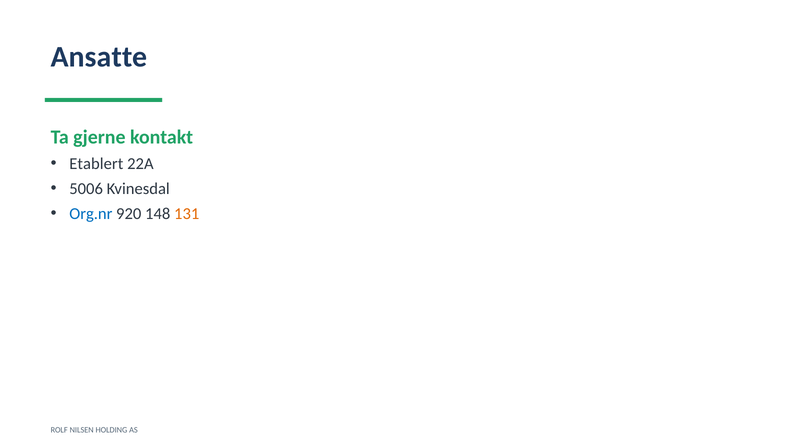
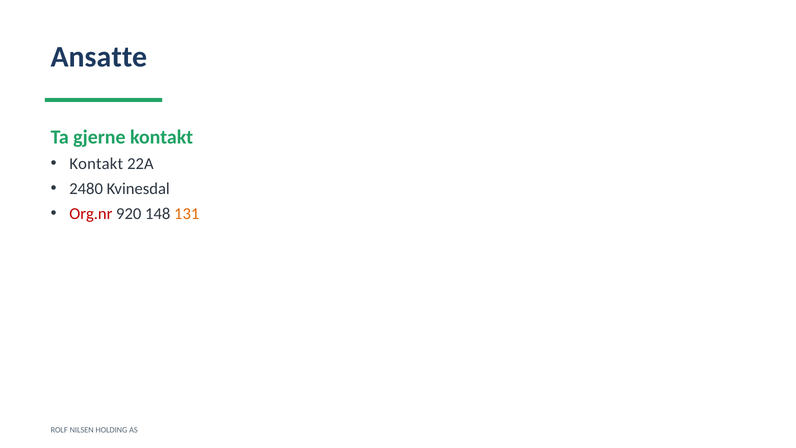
Etablert at (96, 164): Etablert -> Kontakt
5006: 5006 -> 2480
Org.nr colour: blue -> red
